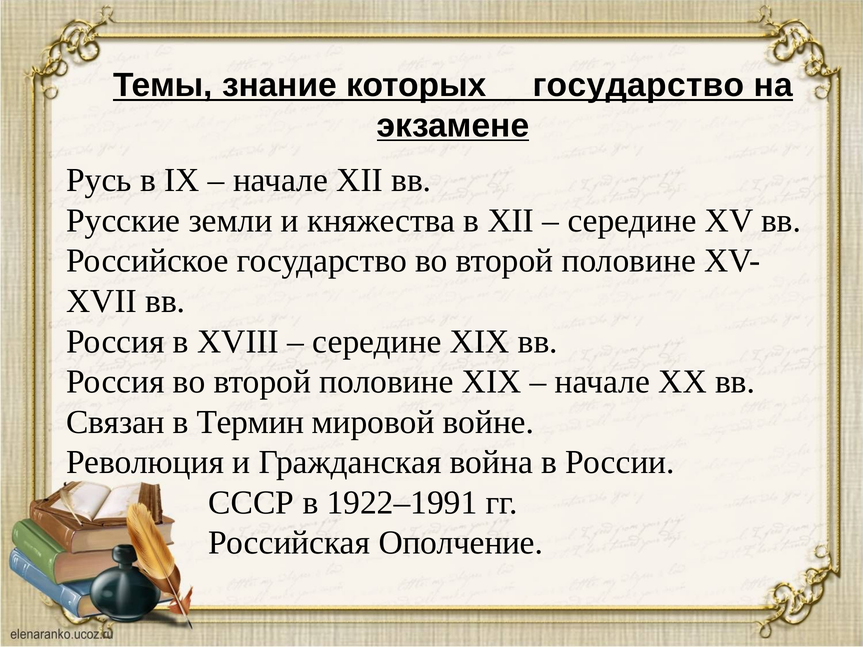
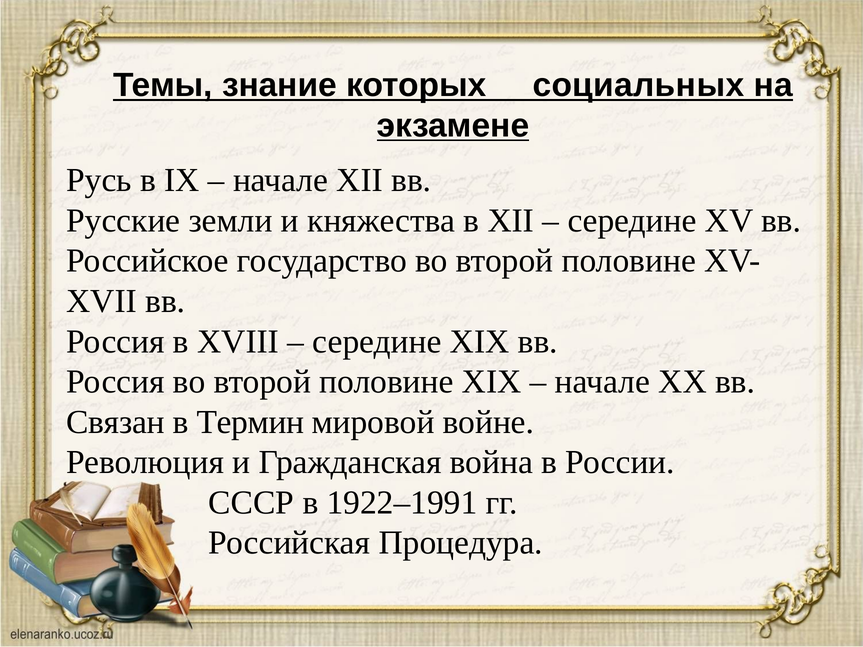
которых государство: государство -> социальных
Ополчение: Ополчение -> Процедура
